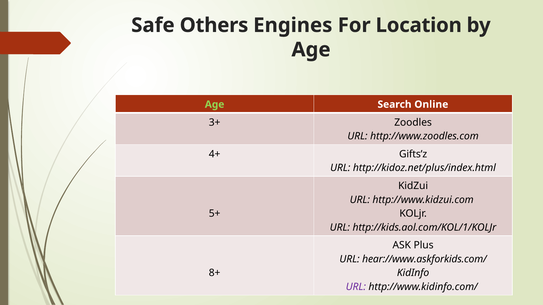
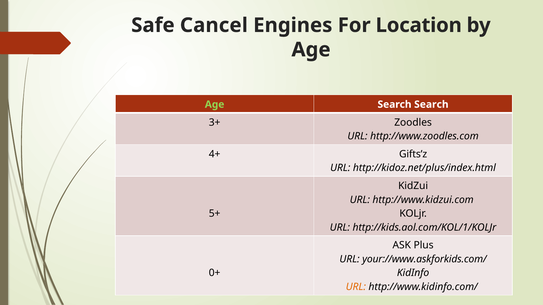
Others: Others -> Cancel
Search Online: Online -> Search
hear://www.askforkids.com/: hear://www.askforkids.com/ -> your://www.askforkids.com/
8+: 8+ -> 0+
URL at (356, 287) colour: purple -> orange
